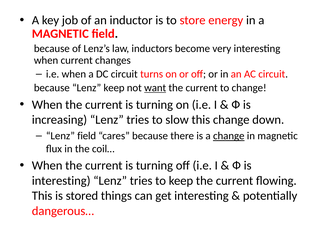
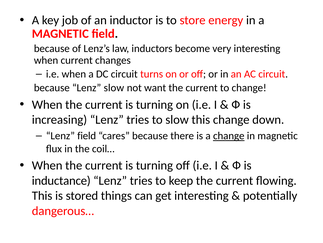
Lenz keep: keep -> slow
want underline: present -> none
interesting at (61, 180): interesting -> inductance
